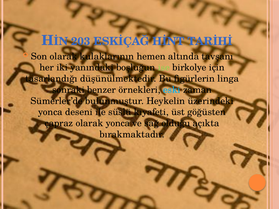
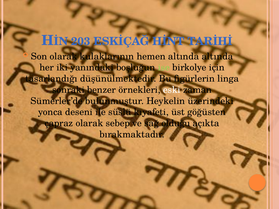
altında tavşanı: tavşanı -> altında
eski colour: light blue -> white
olarak yonca: yonca -> sebep
